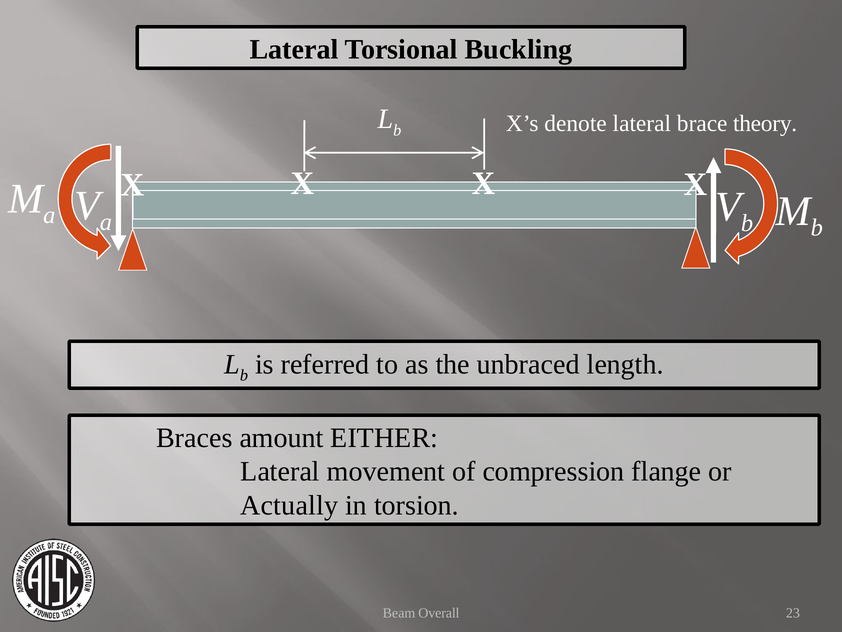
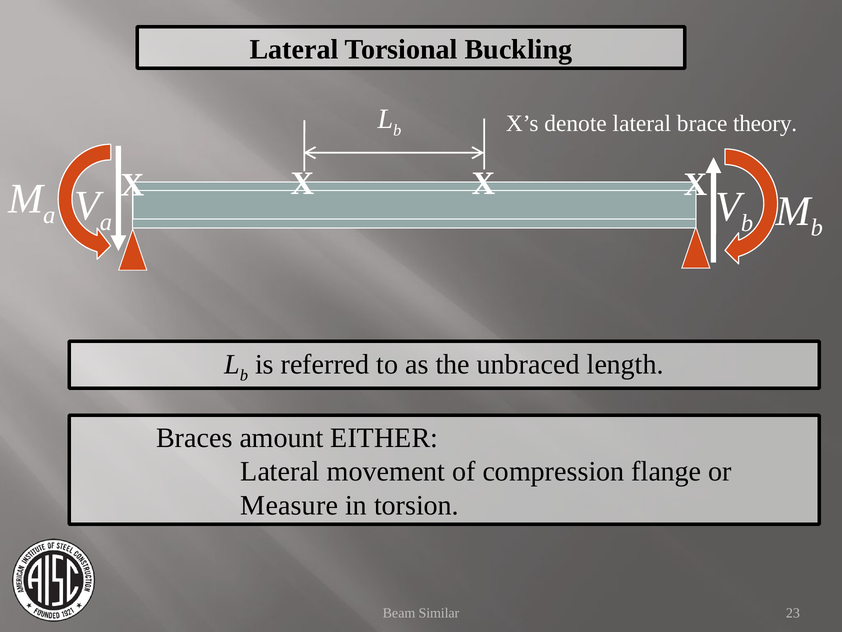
Actually: Actually -> Measure
Overall: Overall -> Similar
